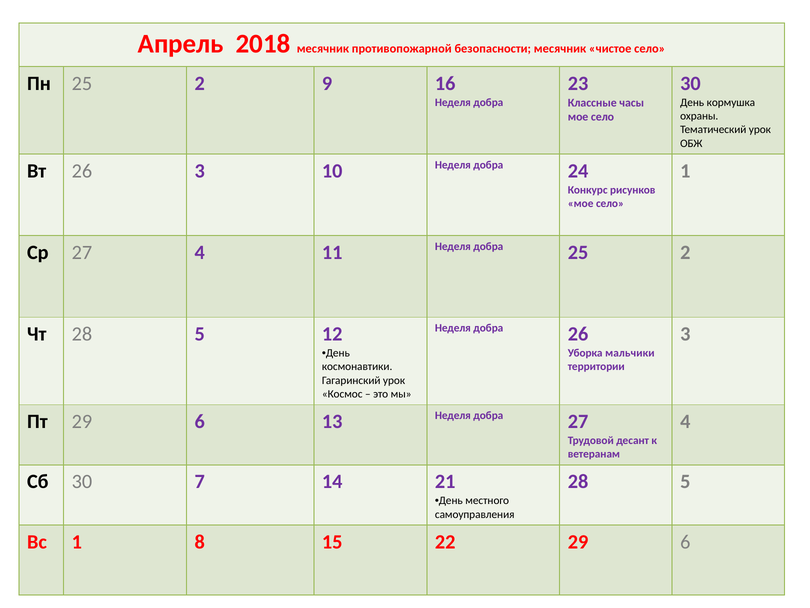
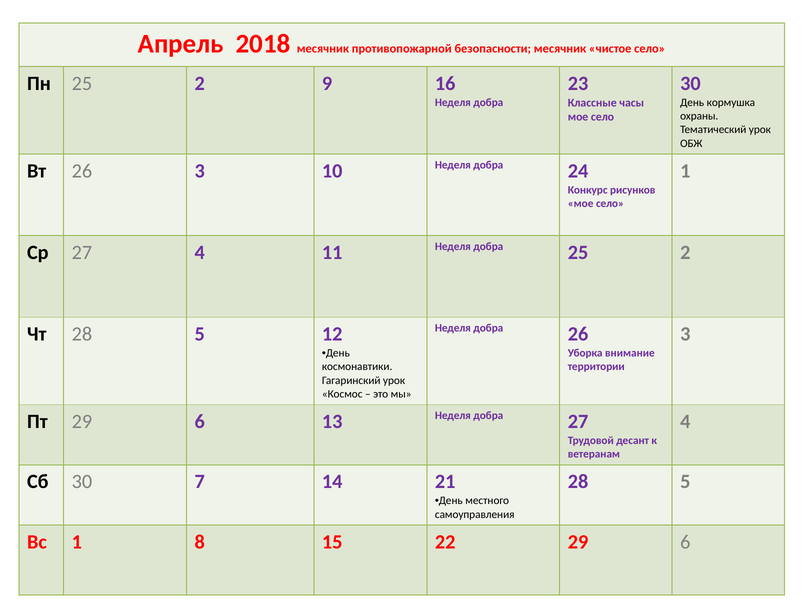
мальчики: мальчики -> внимание
